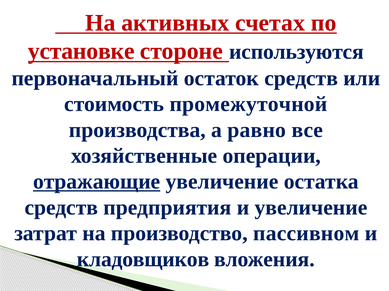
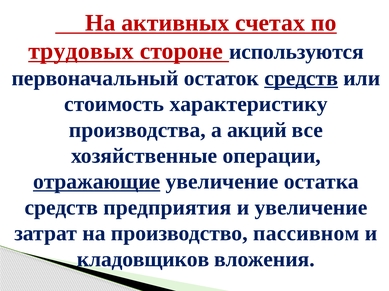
установке: установке -> трудовых
средств at (301, 78) underline: none -> present
промежуточной: промежуточной -> характеристику
равно: равно -> акций
